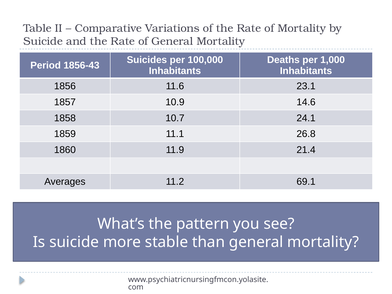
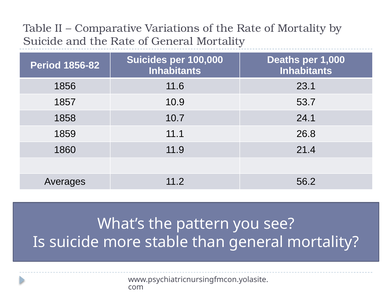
1856-43: 1856-43 -> 1856-82
14.6: 14.6 -> 53.7
69.1: 69.1 -> 56.2
